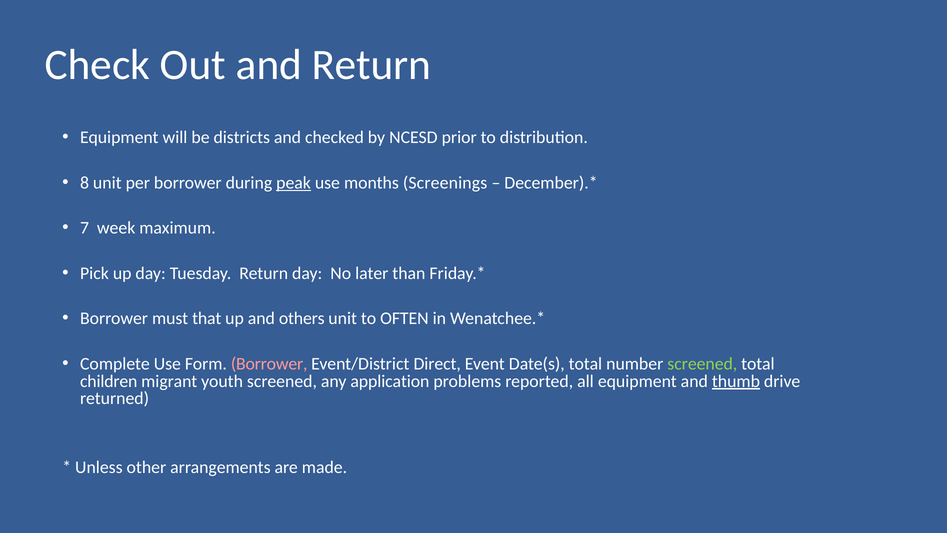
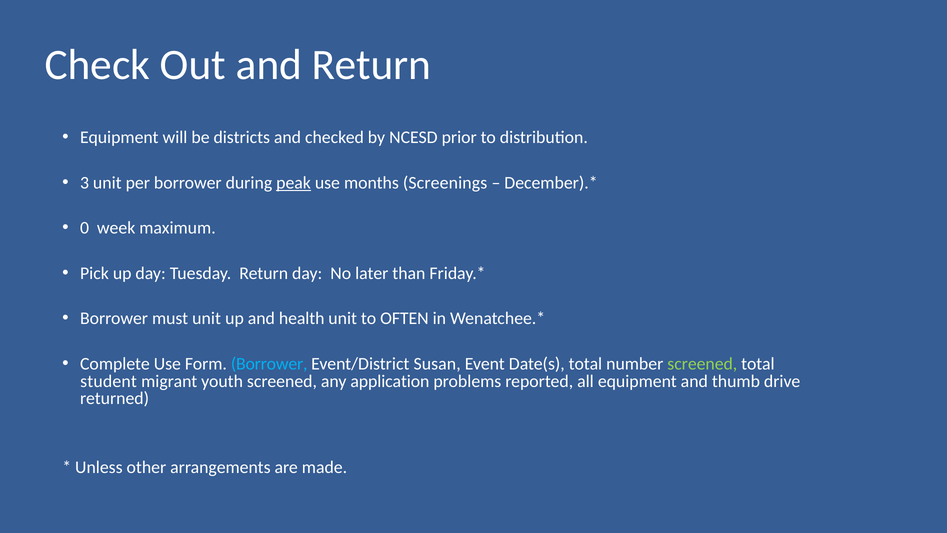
8: 8 -> 3
7: 7 -> 0
must that: that -> unit
others: others -> health
Borrower at (269, 364) colour: pink -> light blue
Direct: Direct -> Susan
children: children -> student
thumb underline: present -> none
